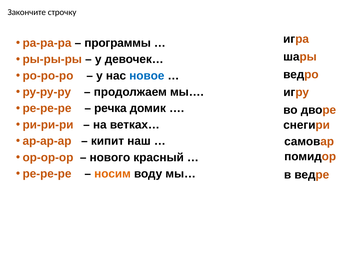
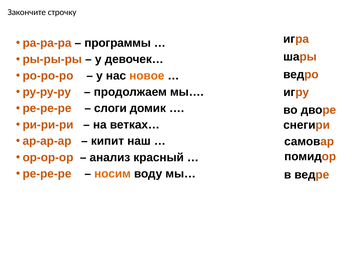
новое colour: blue -> orange
речка: речка -> слоги
нового: нового -> анализ
